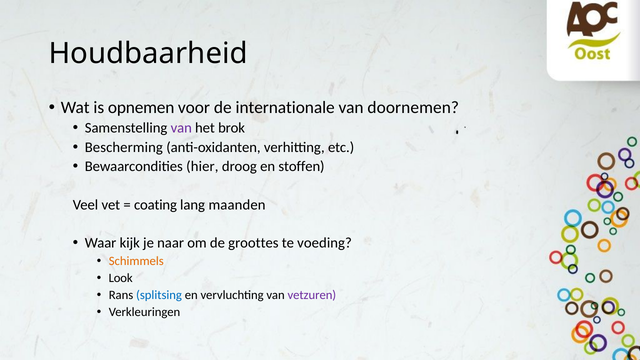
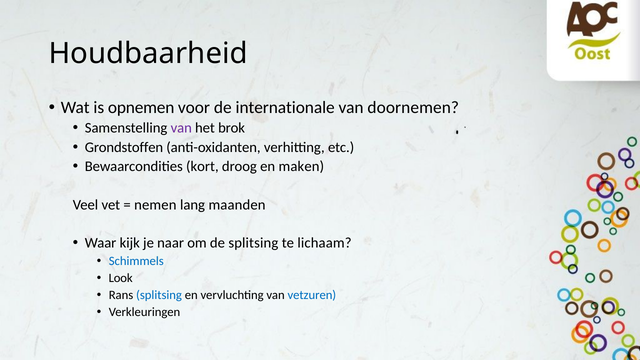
Bescherming: Bescherming -> Grondstoffen
hier: hier -> kort
stoffen: stoffen -> maken
coating: coating -> nemen
de groottes: groottes -> splitsing
voeding: voeding -> lichaam
Schimmels colour: orange -> blue
vetzuren colour: purple -> blue
